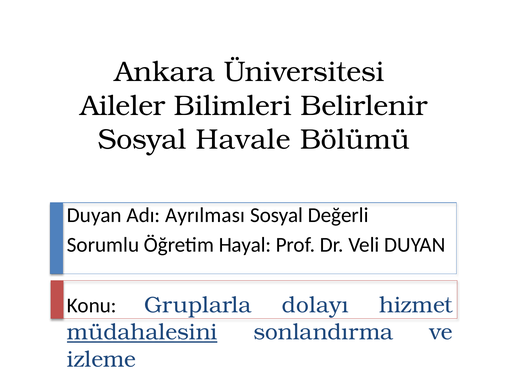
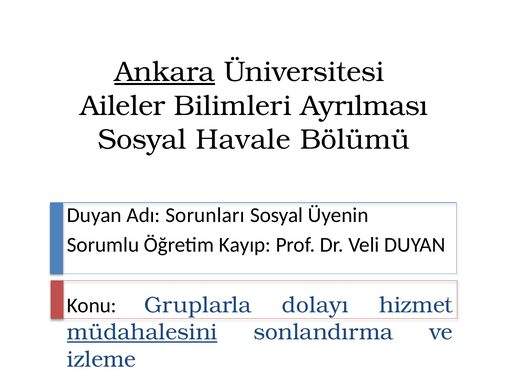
Ankara underline: none -> present
Belirlenir: Belirlenir -> Ayrılması
Ayrılması: Ayrılması -> Sorunları
Değerli: Değerli -> Üyenin
Hayal: Hayal -> Kayıp
